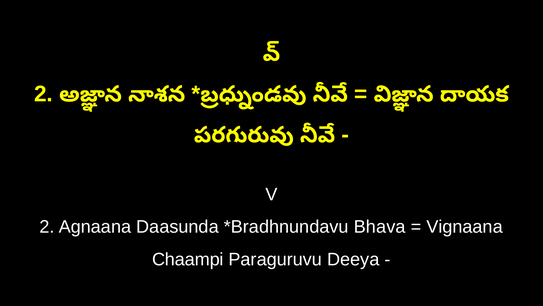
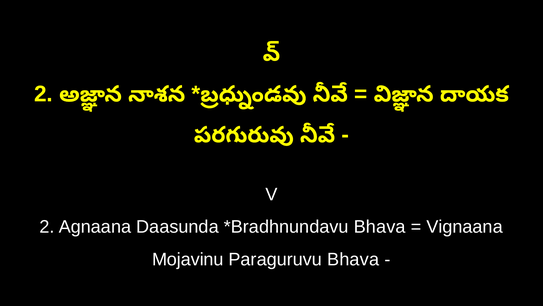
Chaampi: Chaampi -> Mojavinu
Paraguruvu Deeya: Deeya -> Bhava
